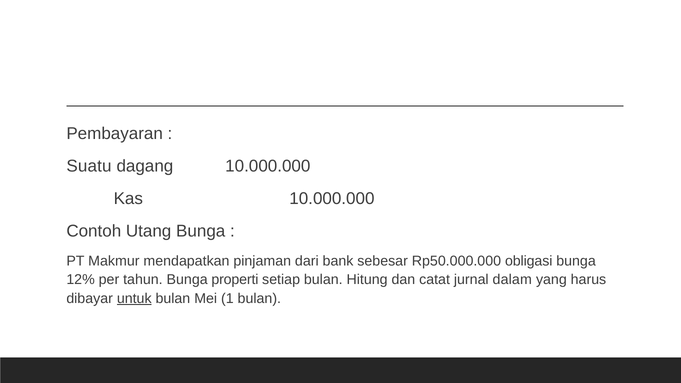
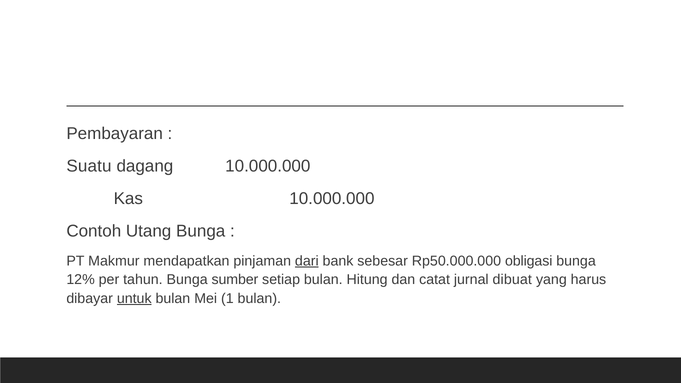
dari underline: none -> present
properti: properti -> sumber
dalam: dalam -> dibuat
